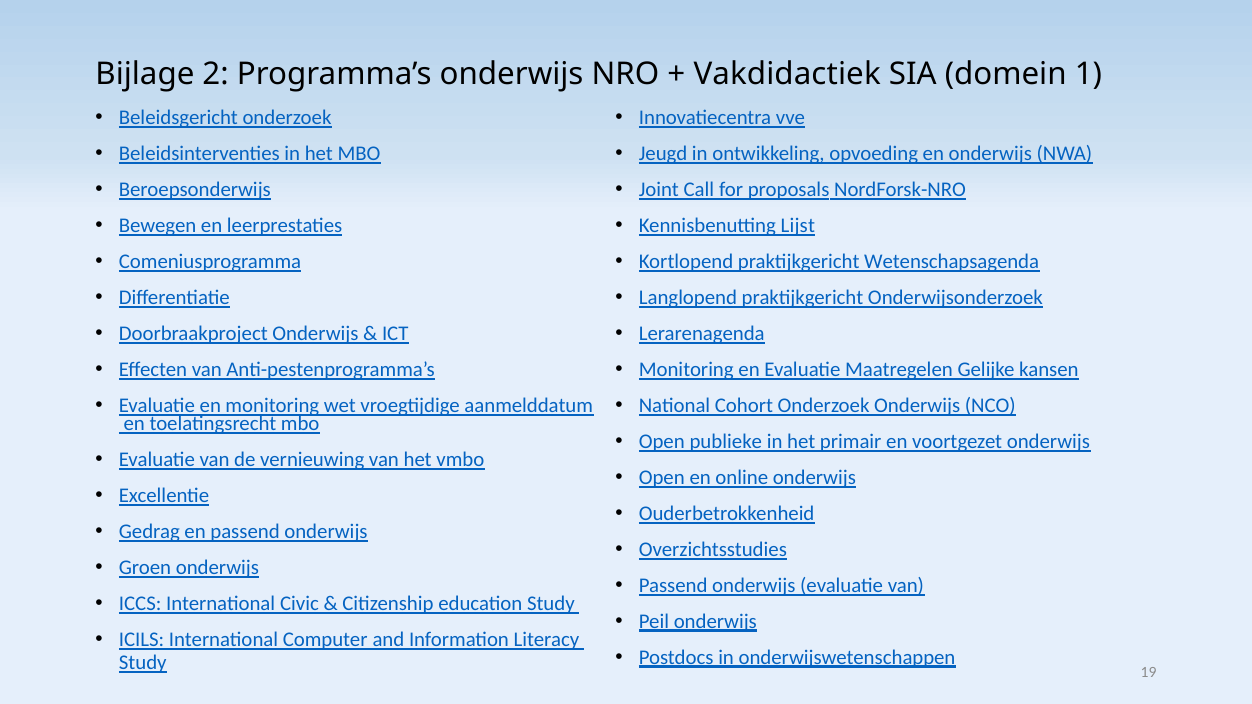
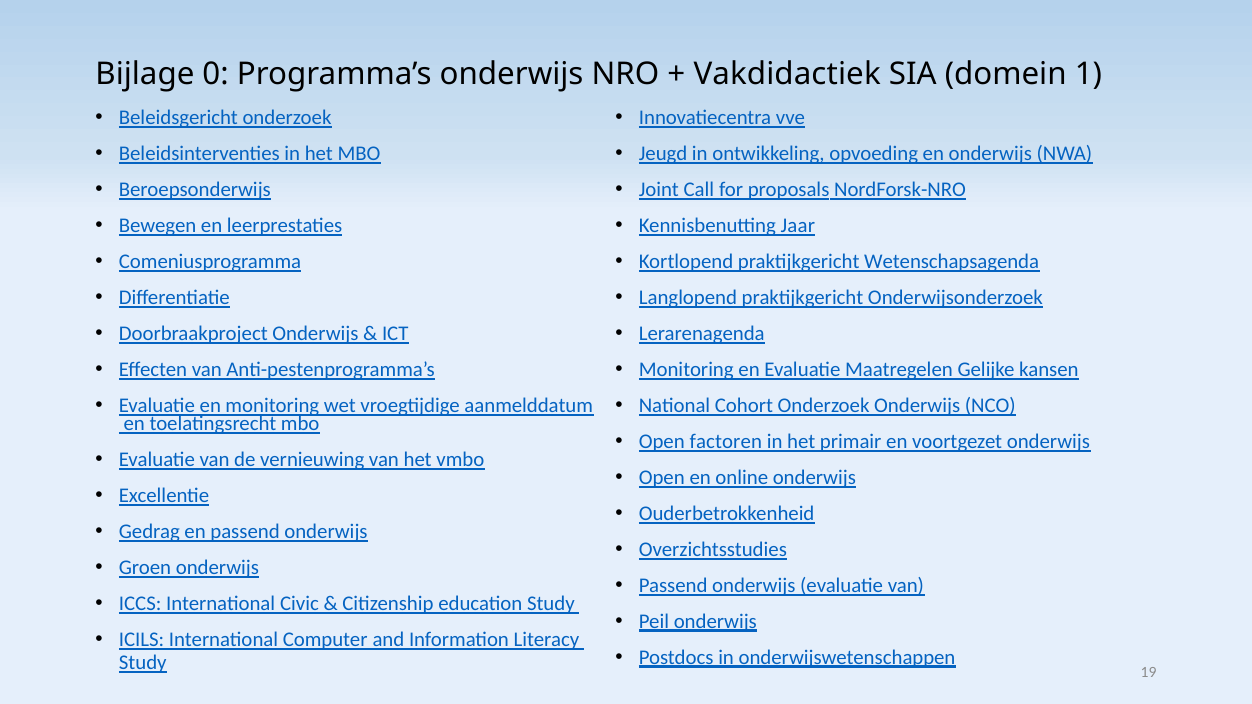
2: 2 -> 0
Lijst: Lijst -> Jaar
publieke: publieke -> factoren
